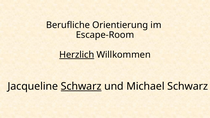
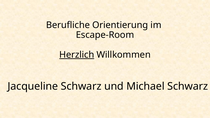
Schwarz at (81, 86) underline: present -> none
